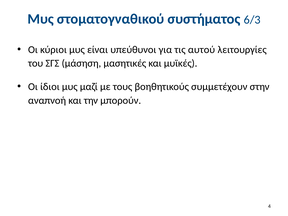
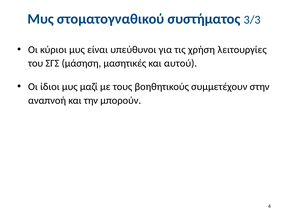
6/3: 6/3 -> 3/3
αυτού: αυτού -> χρήση
μυϊκές: μυϊκές -> αυτού
